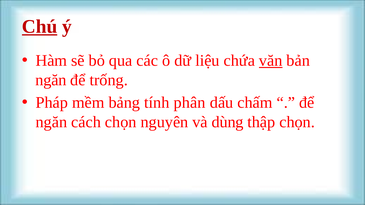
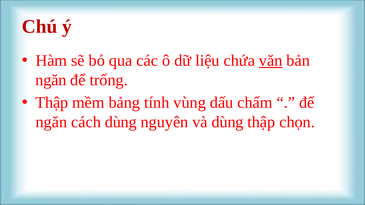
Chú underline: present -> none
Pháp at (52, 103): Pháp -> Thập
phân: phân -> vùng
cách chọn: chọn -> dùng
